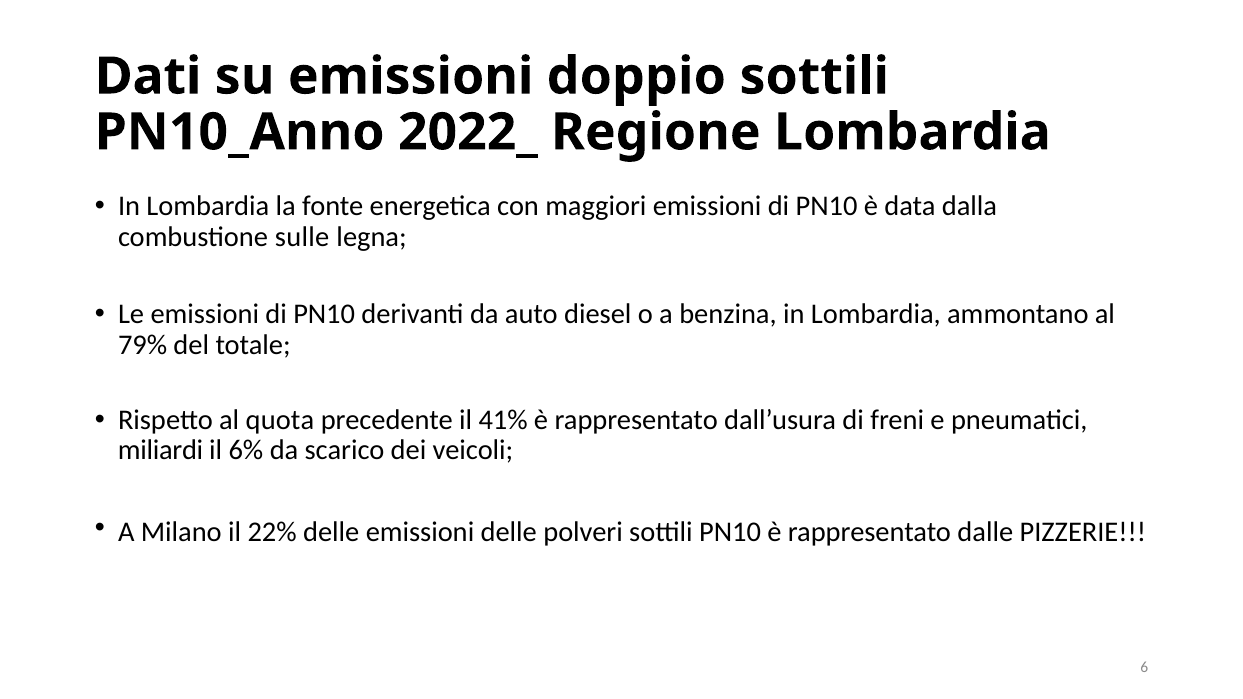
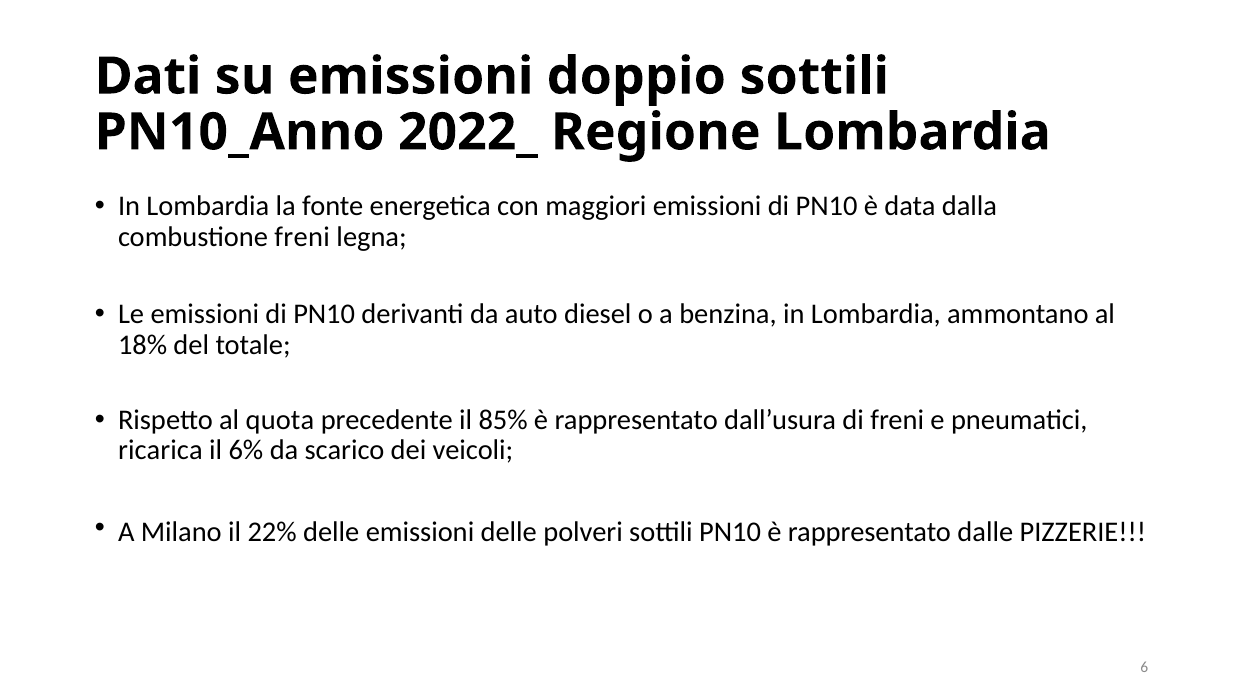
combustione sulle: sulle -> freni
79%: 79% -> 18%
41%: 41% -> 85%
miliardi: miliardi -> ricarica
